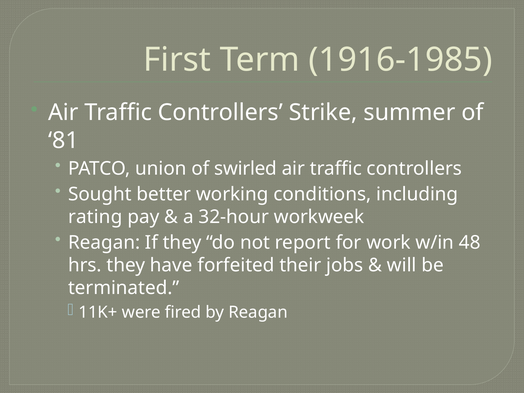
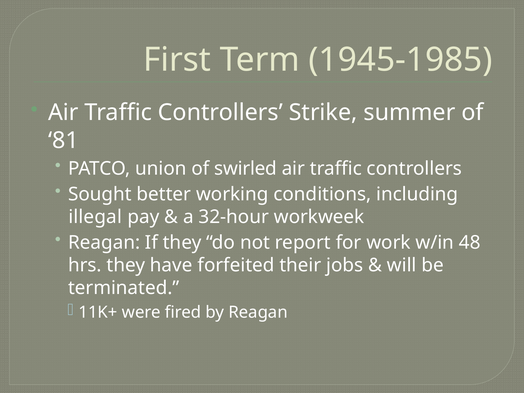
1916-1985: 1916-1985 -> 1945-1985
rating: rating -> illegal
